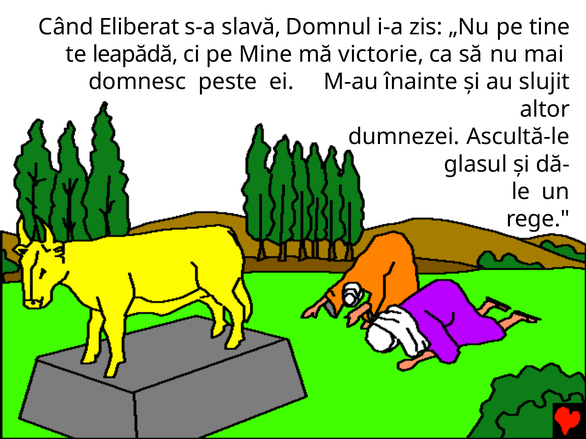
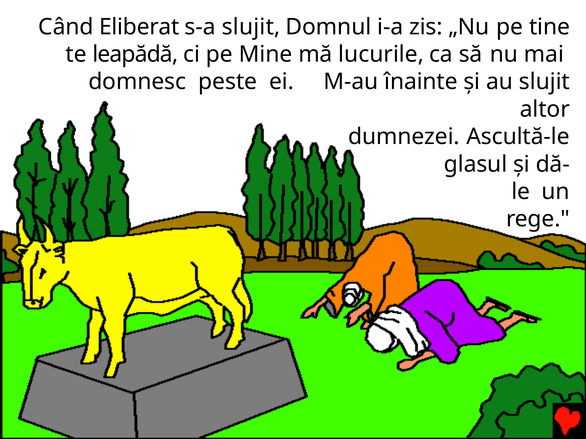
s-a slavă: slavă -> slujit
victorie: victorie -> lucurile
